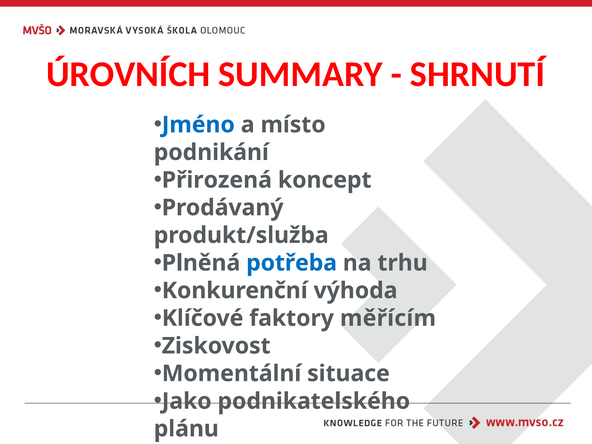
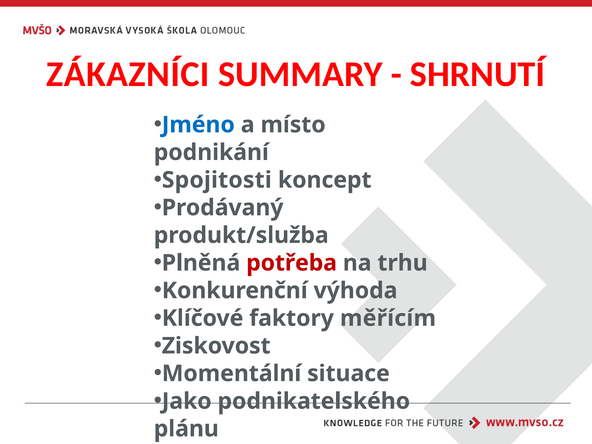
ÚROVNÍCH: ÚROVNÍCH -> ZÁKAZNÍCI
Přirozená: Přirozená -> Spojitosti
potřeba at (292, 263) colour: blue -> red
